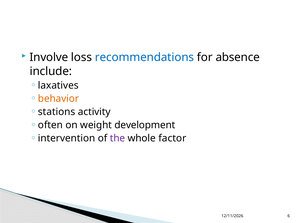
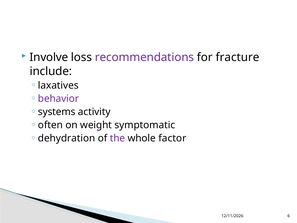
recommendations colour: blue -> purple
absence: absence -> fracture
behavior colour: orange -> purple
stations: stations -> systems
development: development -> symptomatic
intervention: intervention -> dehydration
